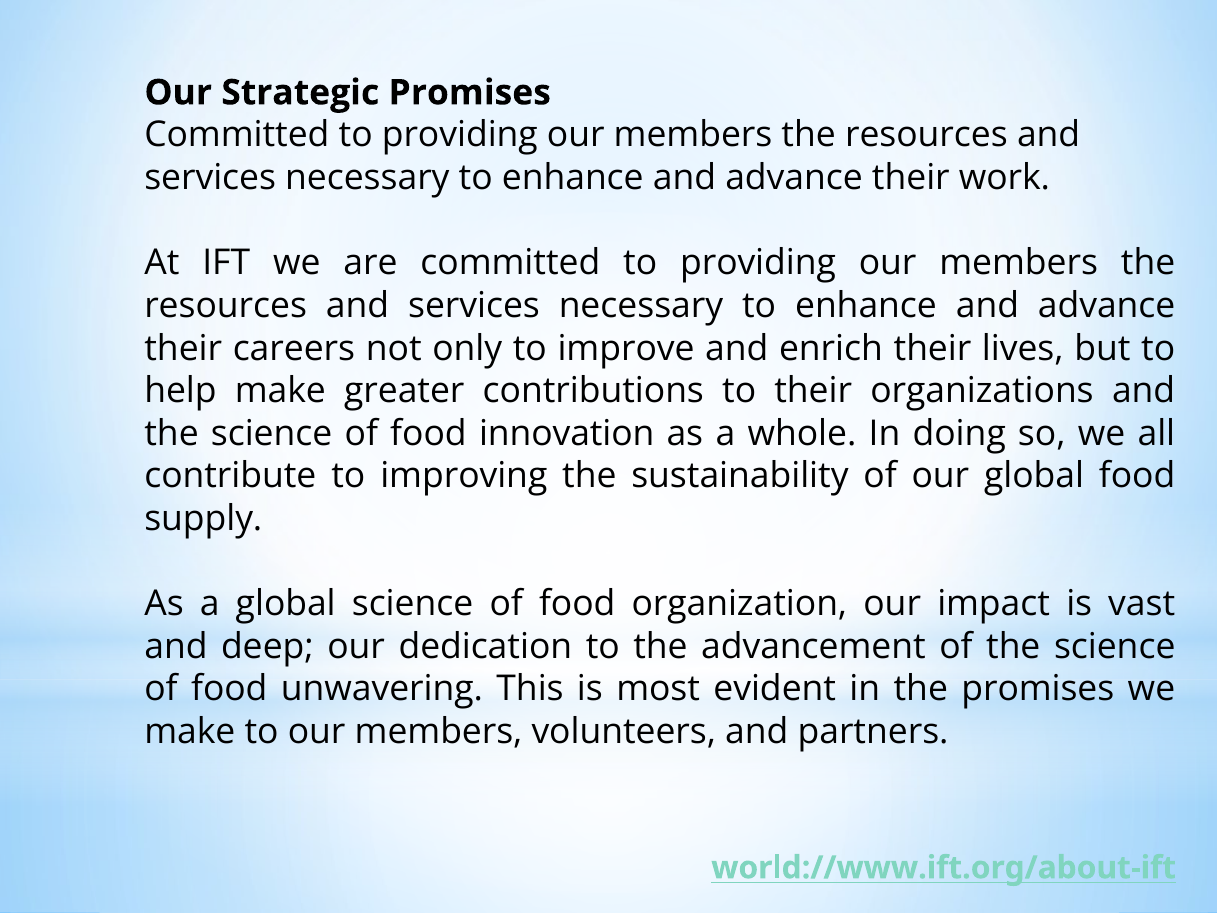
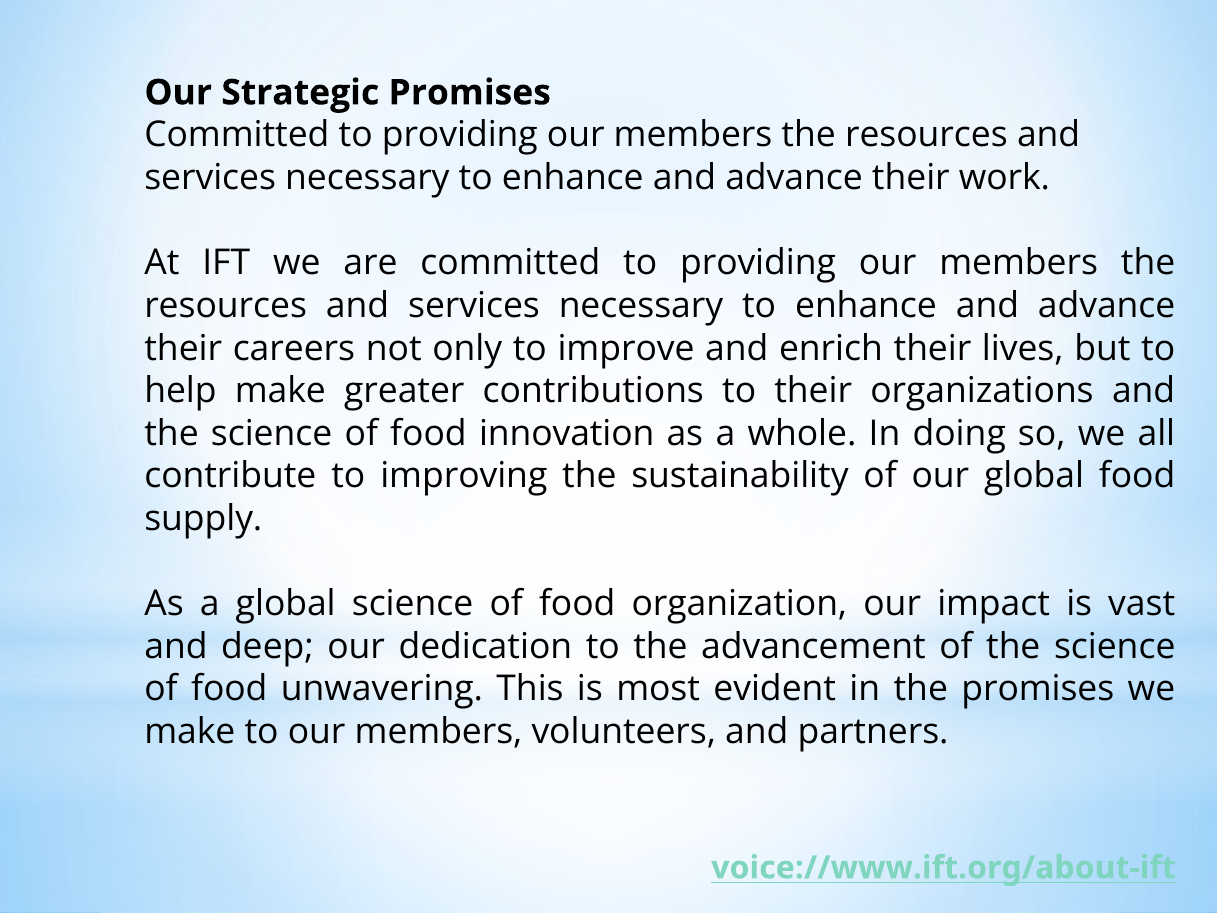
world://www.ift.org/about-ift: world://www.ift.org/about-ift -> voice://www.ift.org/about-ift
